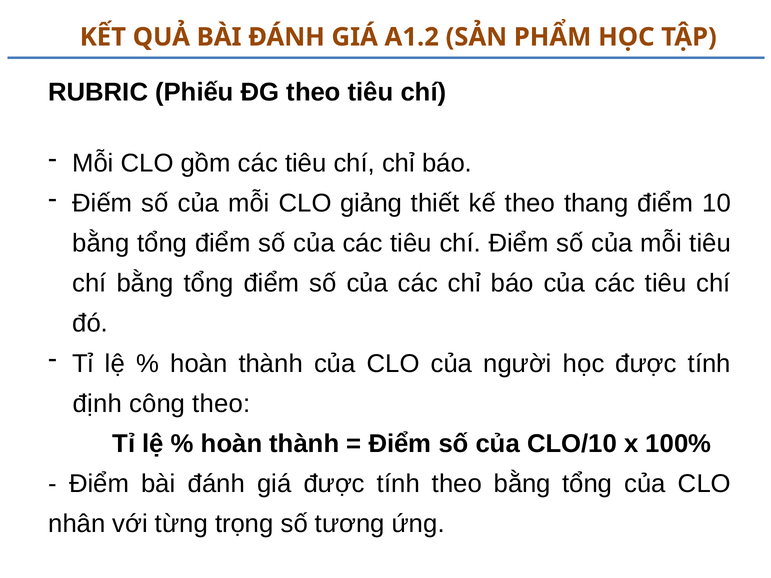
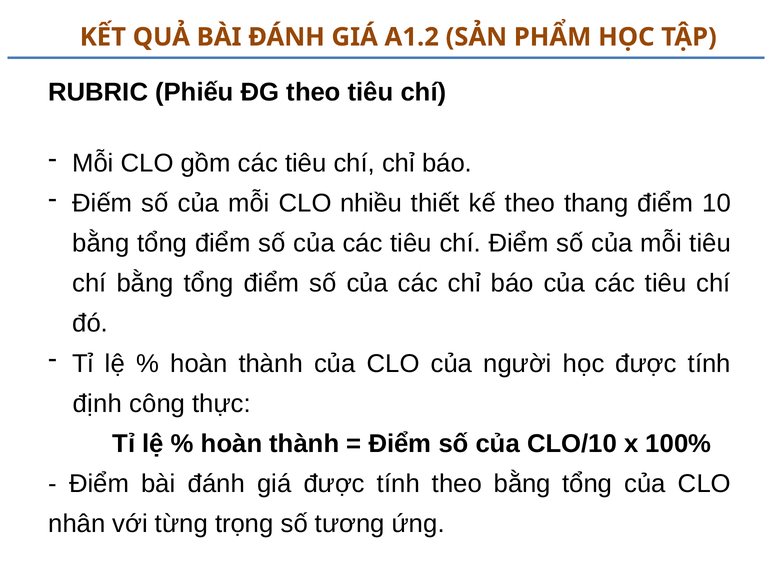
giảng: giảng -> nhiều
công theo: theo -> thực
